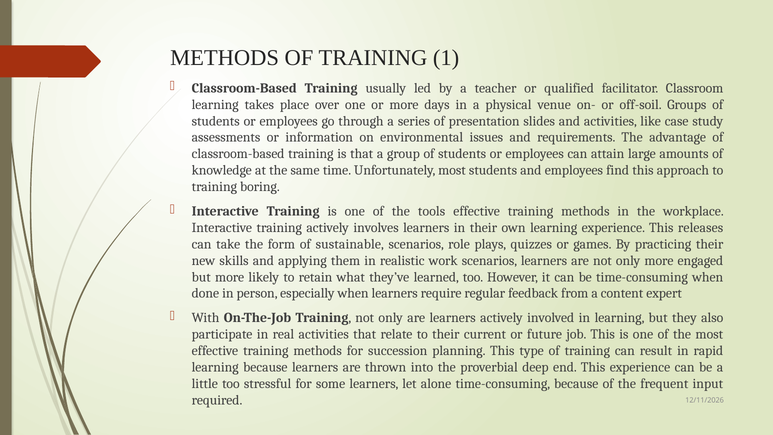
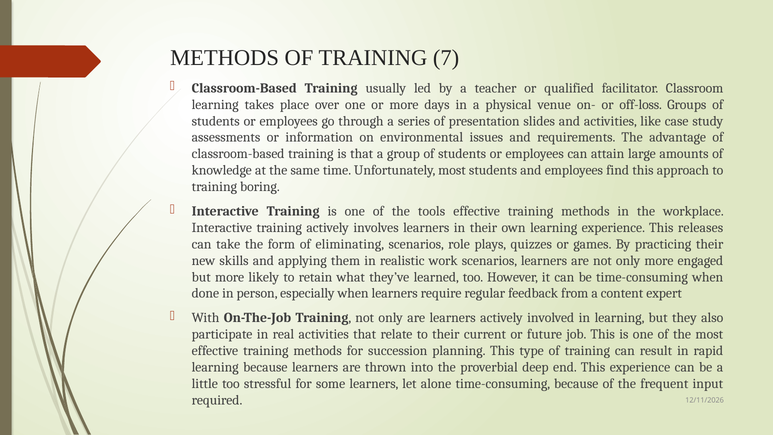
1: 1 -> 7
off-soil: off-soil -> off-loss
sustainable: sustainable -> eliminating
